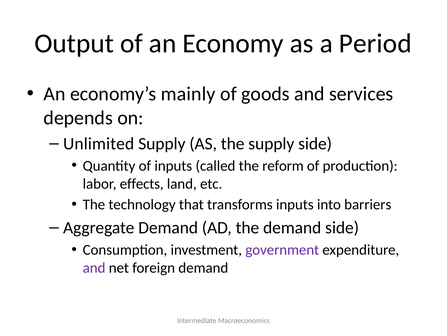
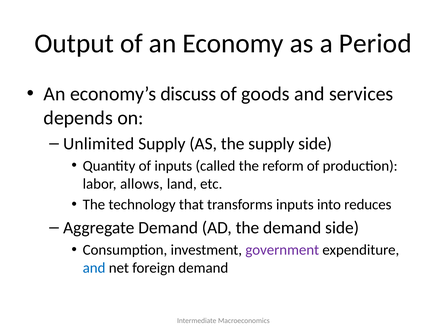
mainly: mainly -> discuss
effects: effects -> allows
barriers: barriers -> reduces
and at (94, 267) colour: purple -> blue
